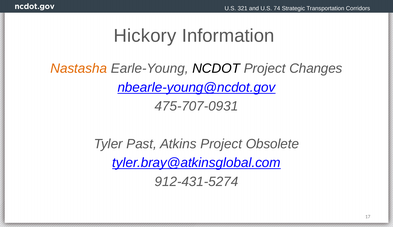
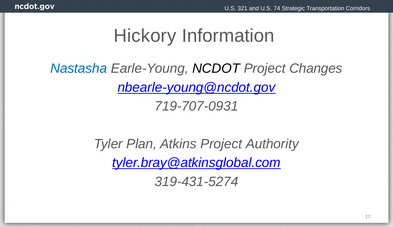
Nastasha colour: orange -> blue
475-707-0931: 475-707-0931 -> 719-707-0931
Past: Past -> Plan
Obsolete: Obsolete -> Authority
912-431-5274: 912-431-5274 -> 319-431-5274
